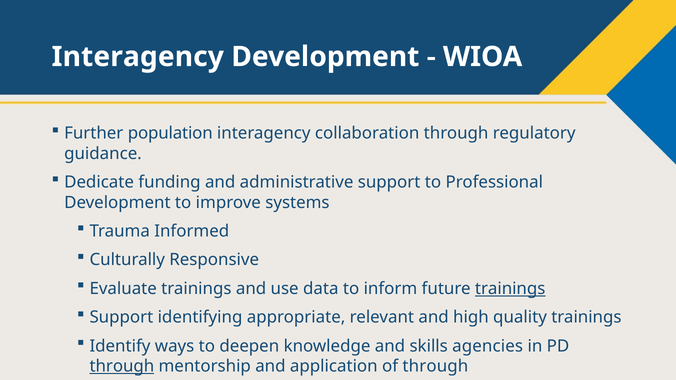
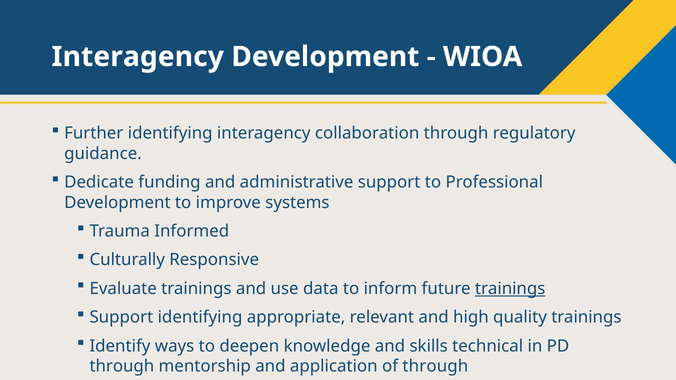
Further population: population -> identifying
agencies: agencies -> technical
through at (122, 367) underline: present -> none
